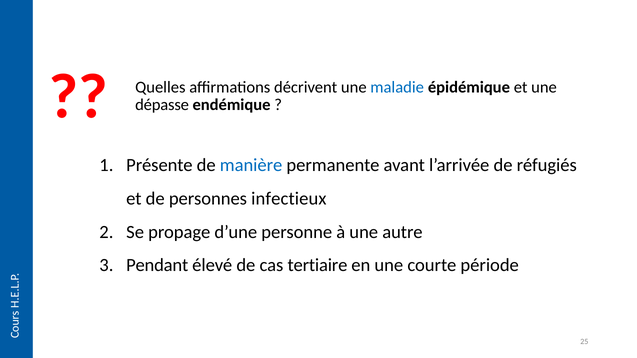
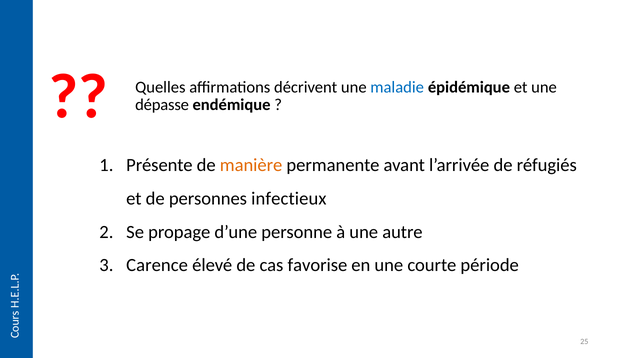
manière colour: blue -> orange
Pendant: Pendant -> Carence
tertiaire: tertiaire -> favorise
